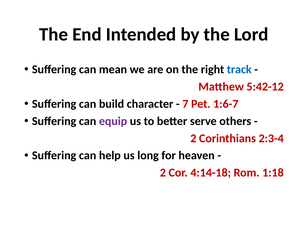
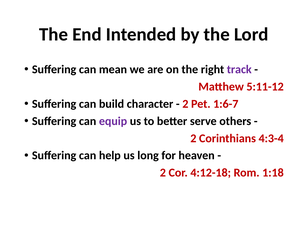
track colour: blue -> purple
5:42-12: 5:42-12 -> 5:11-12
7 at (185, 104): 7 -> 2
2:3-4: 2:3-4 -> 4:3-4
4:14-18: 4:14-18 -> 4:12-18
